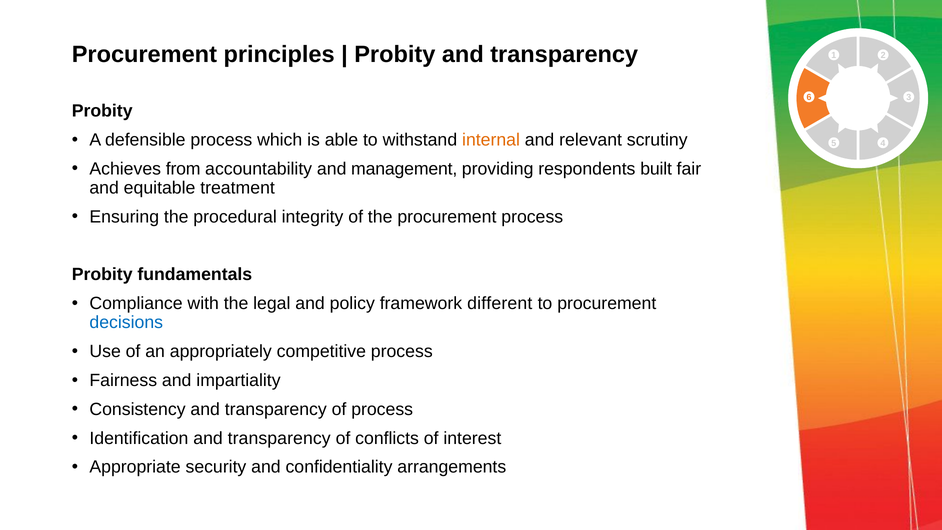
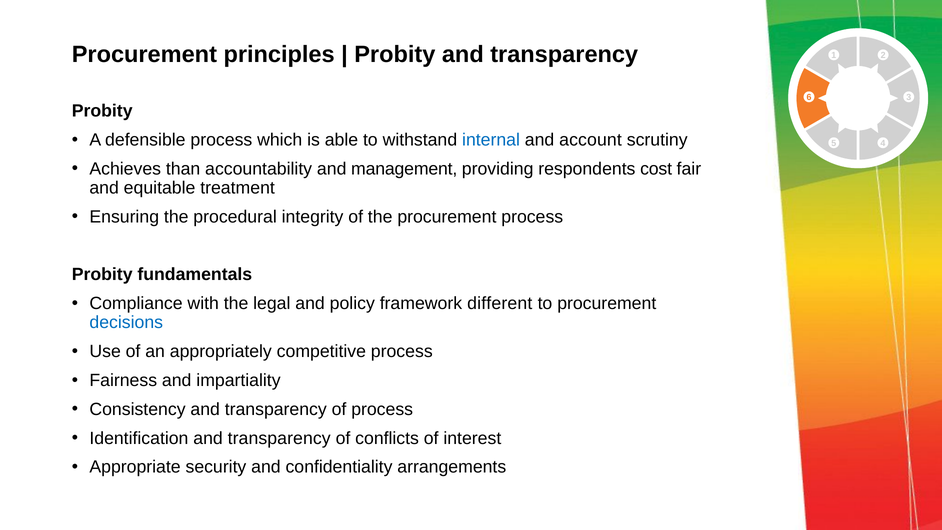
internal colour: orange -> blue
relevant: relevant -> account
from: from -> than
built: built -> cost
